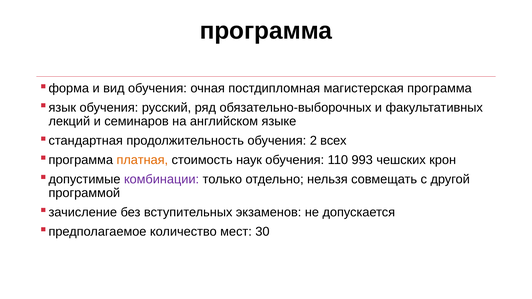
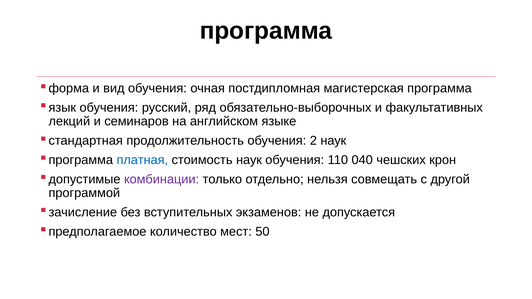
2 всех: всех -> наук
платная colour: orange -> blue
993: 993 -> 040
30: 30 -> 50
